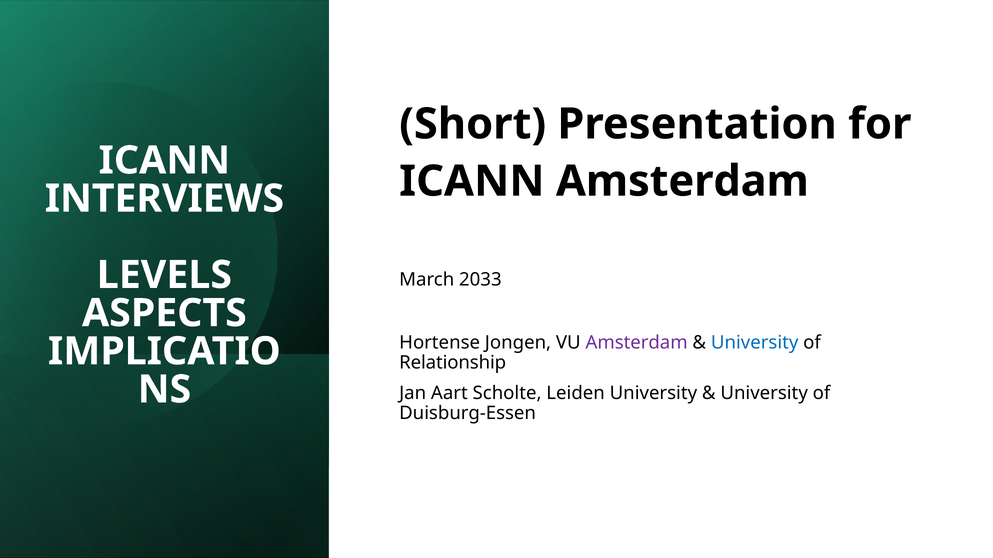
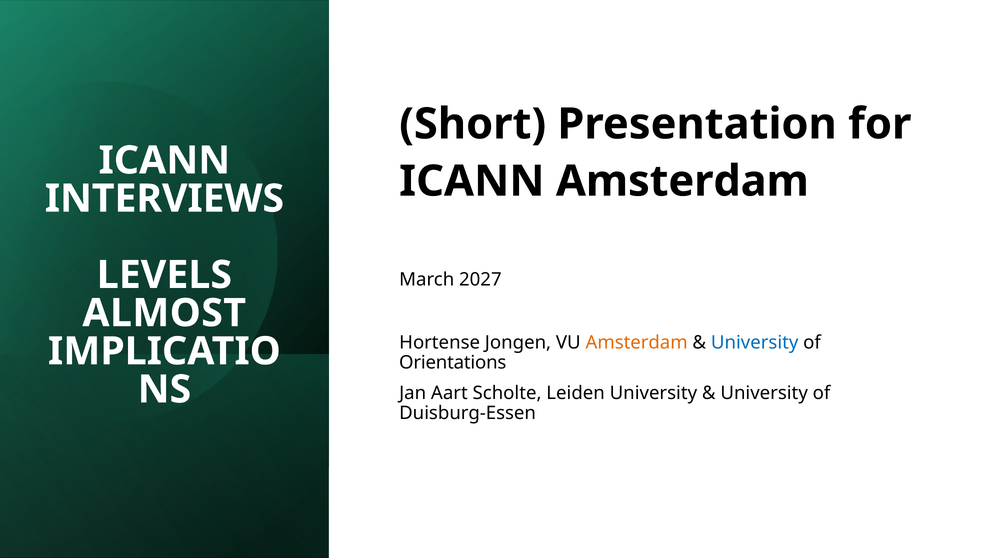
2033: 2033 -> 2027
ASPECTS: ASPECTS -> ALMOST
Amsterdam at (637, 343) colour: purple -> orange
Relationship: Relationship -> Orientations
